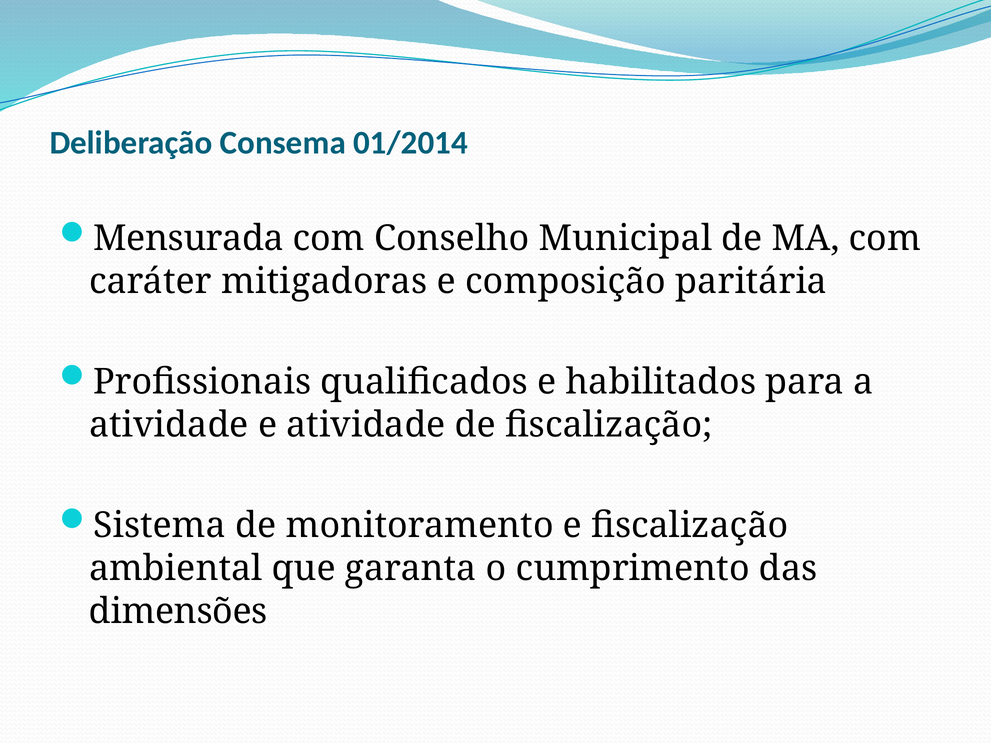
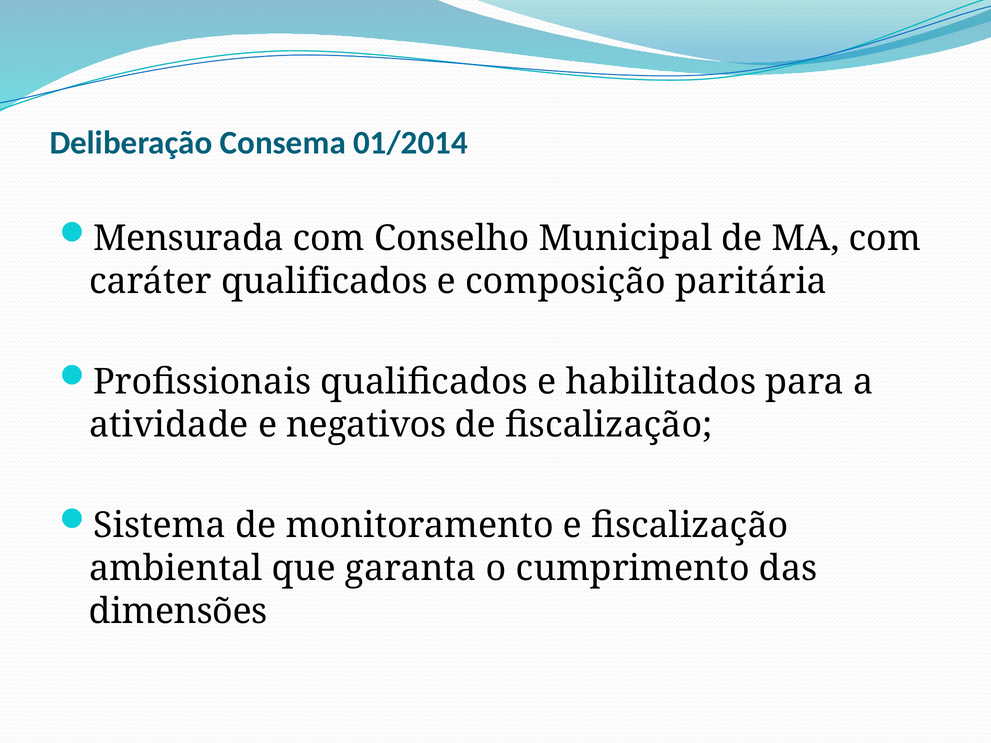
caráter mitigadoras: mitigadoras -> qualificados
e atividade: atividade -> negativos
